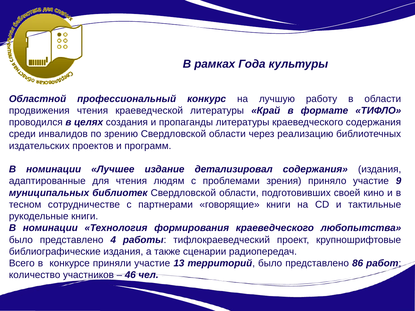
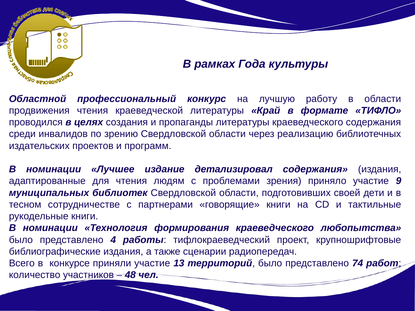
кино: кино -> дети
86: 86 -> 74
46: 46 -> 48
